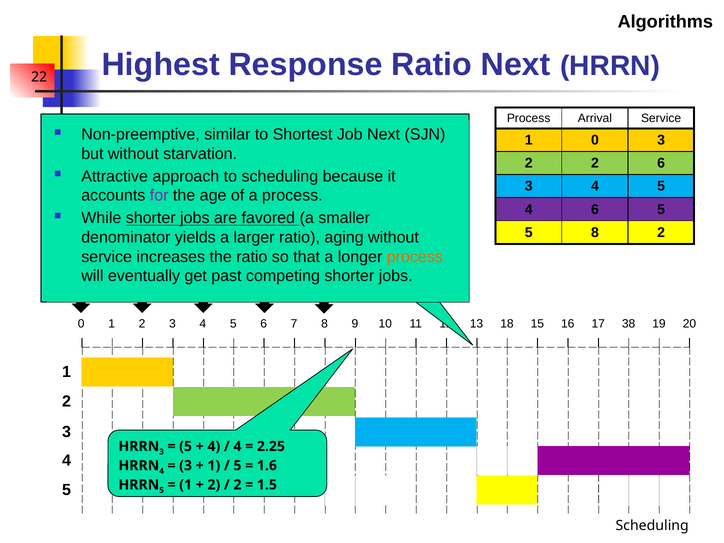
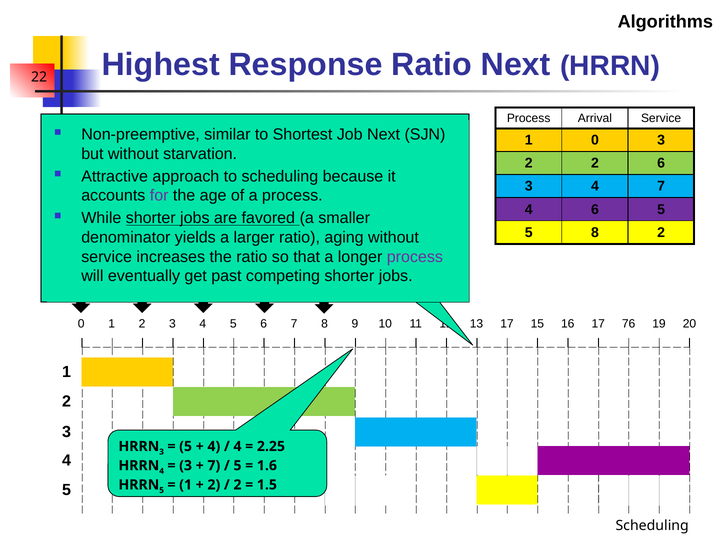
5 at (661, 186): 5 -> 7
process at (415, 257) colour: orange -> purple
18 at (507, 324): 18 -> 17
38: 38 -> 76
1 at (214, 466): 1 -> 7
